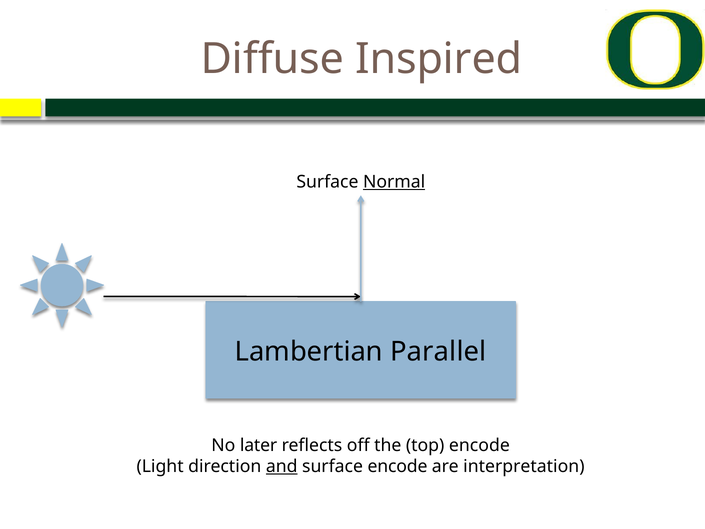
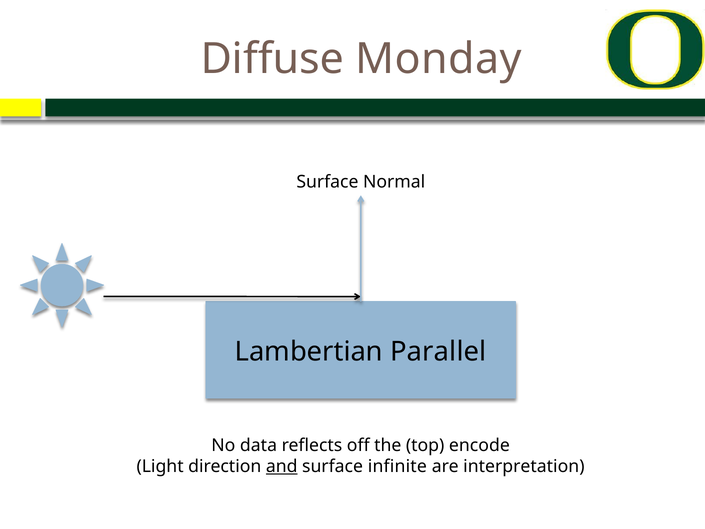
Inspired: Inspired -> Monday
Normal underline: present -> none
later: later -> data
surface encode: encode -> infinite
